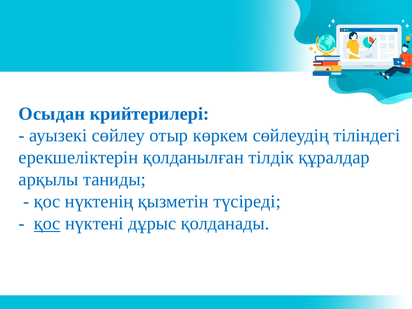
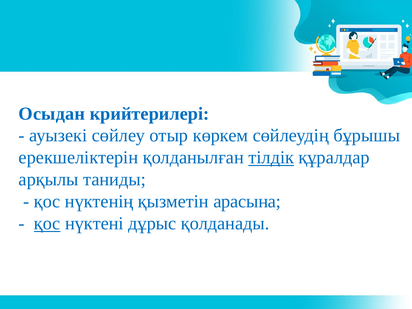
тіліндегі: тіліндегі -> бұрышы
тілдік underline: none -> present
түсіреді: түсіреді -> арасына
